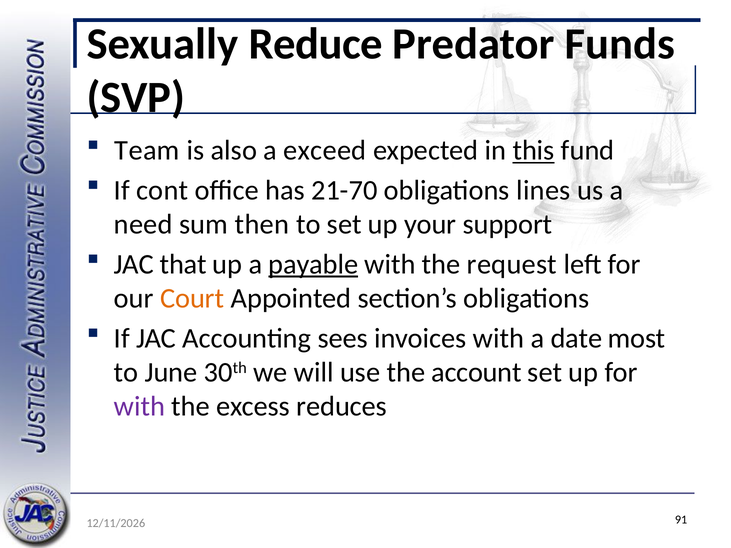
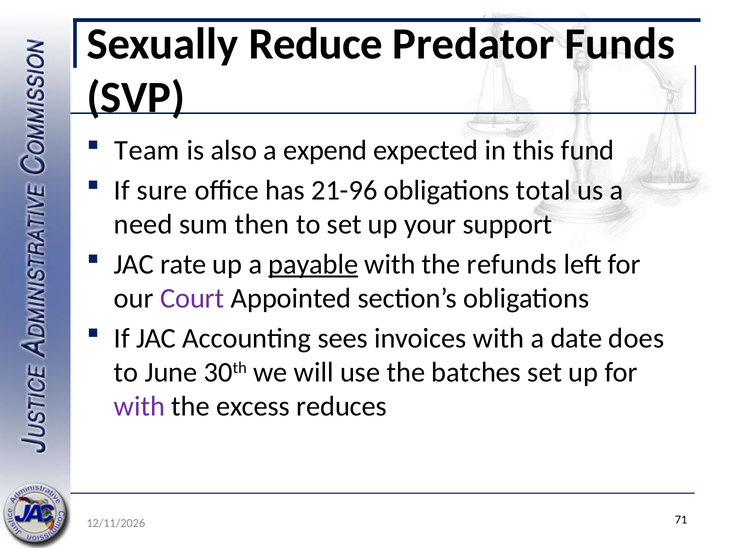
exceed: exceed -> expend
this underline: present -> none
cont: cont -> sure
21-70: 21-70 -> 21-96
lines: lines -> total
that: that -> rate
request: request -> refunds
Court colour: orange -> purple
most: most -> does
account: account -> batches
91: 91 -> 71
